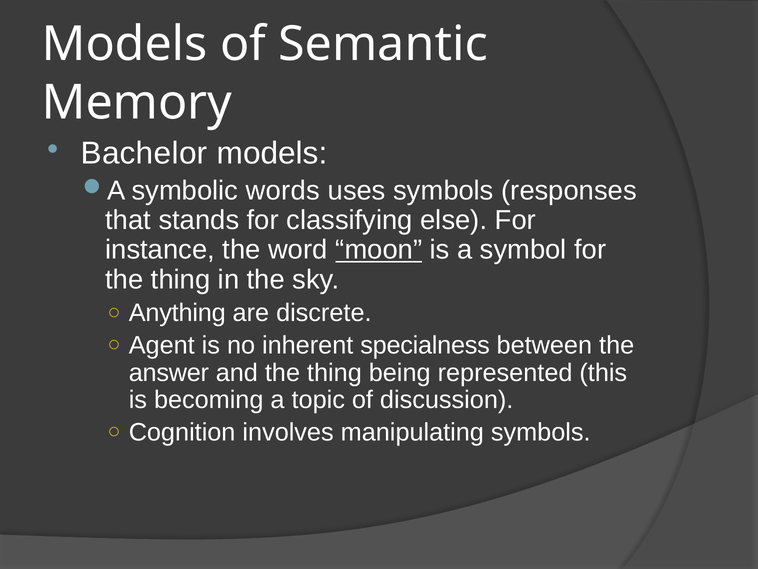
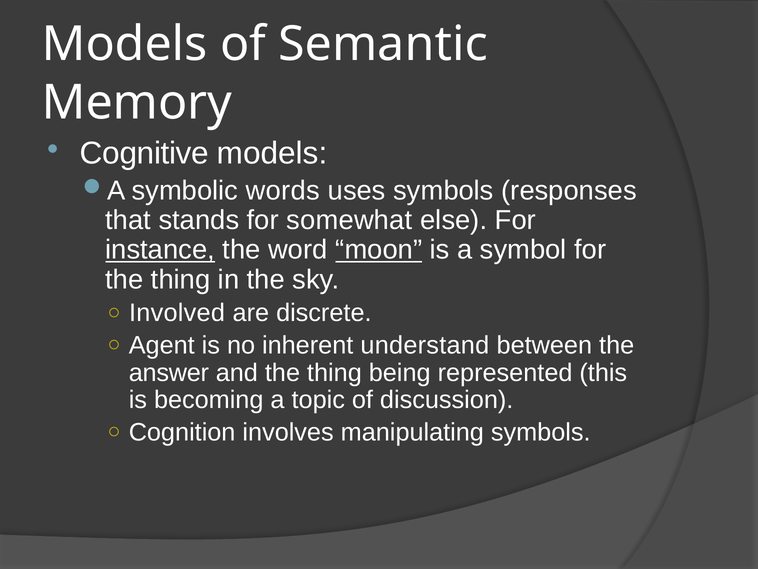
Bachelor: Bachelor -> Cognitive
classifying: classifying -> somewhat
instance underline: none -> present
Anything: Anything -> Involved
specialness: specialness -> understand
